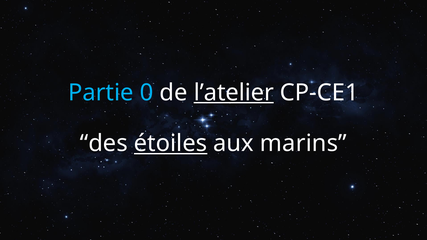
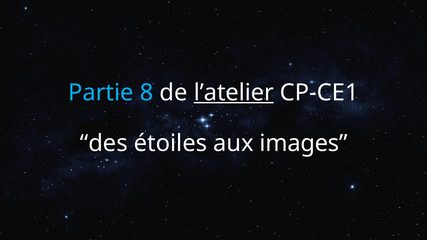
0: 0 -> 8
étoiles underline: present -> none
marins: marins -> images
